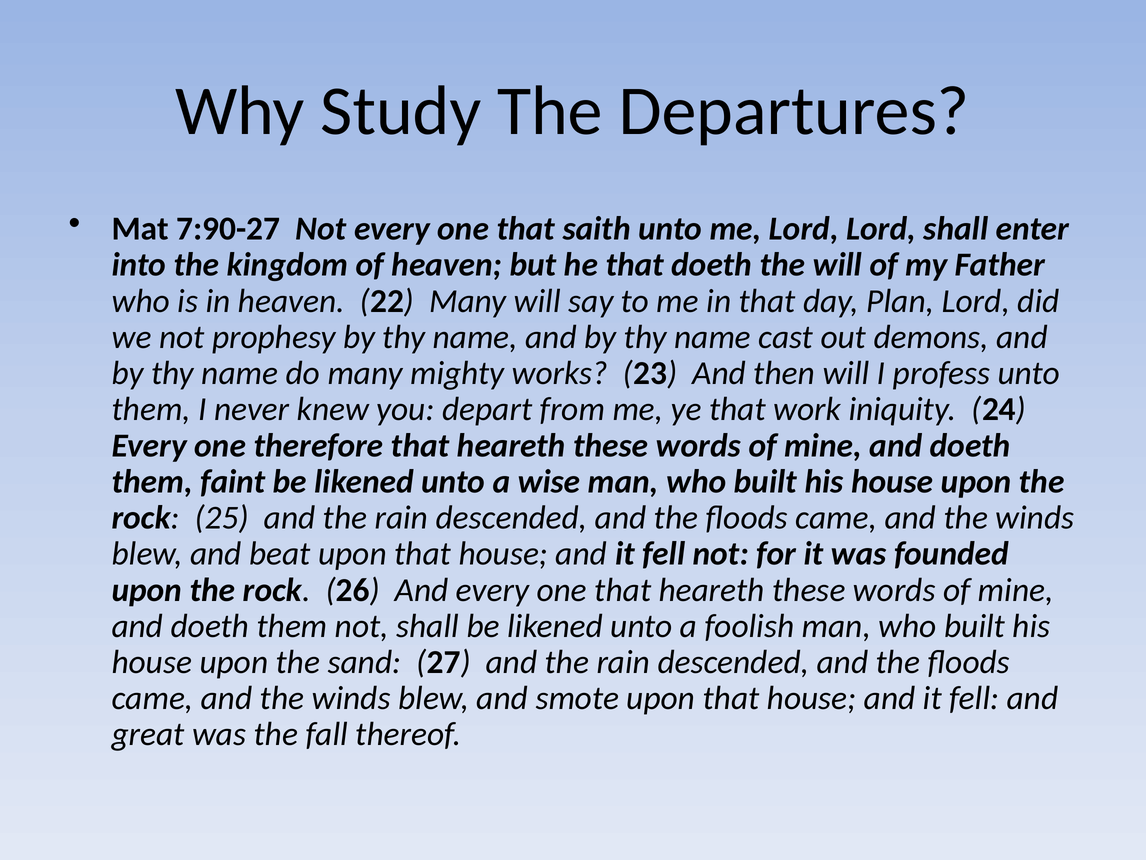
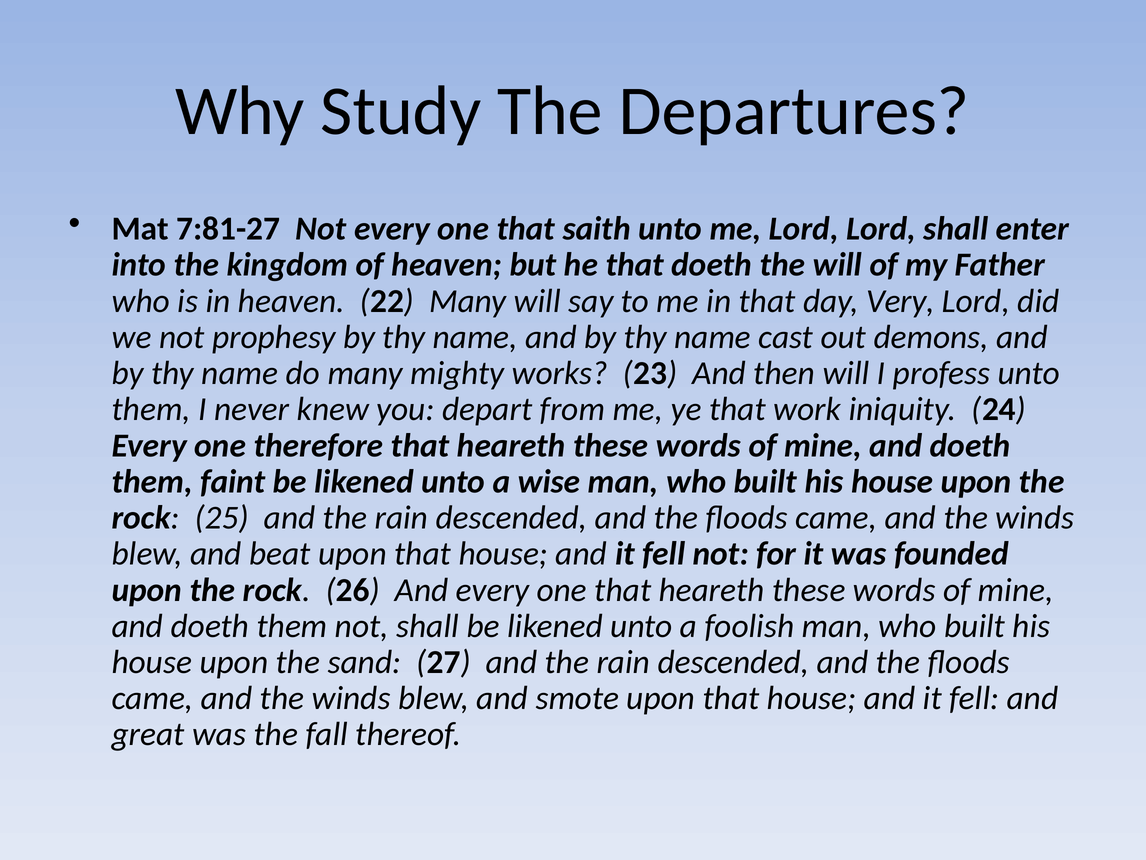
7:90-27: 7:90-27 -> 7:81-27
Plan: Plan -> Very
